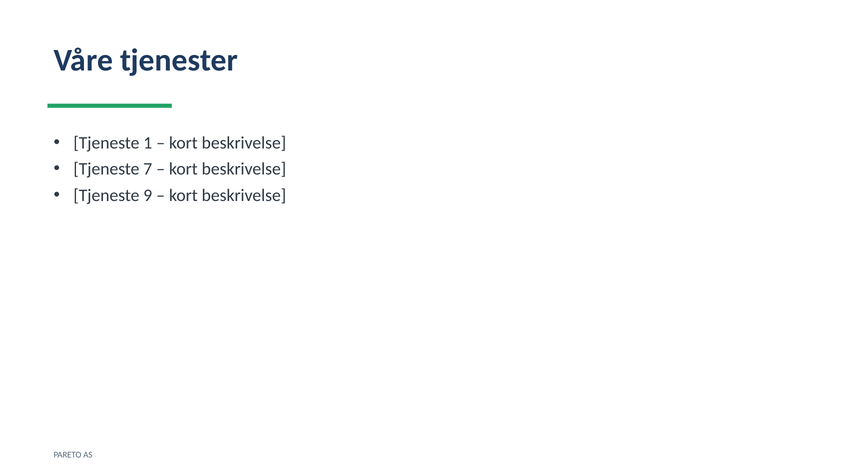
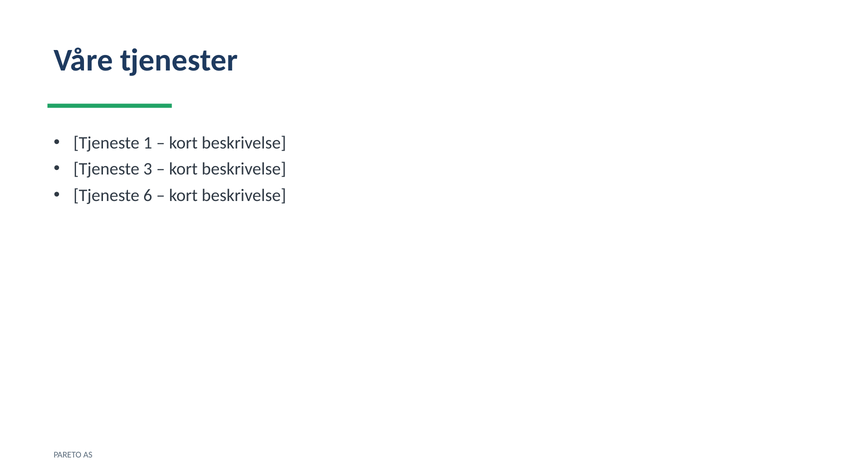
7: 7 -> 3
9: 9 -> 6
